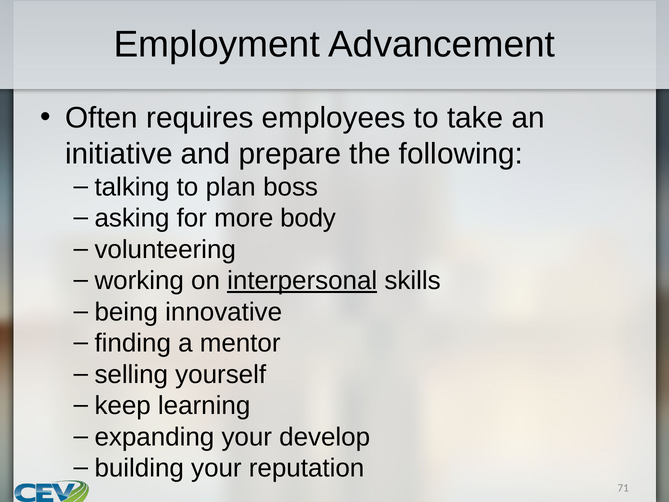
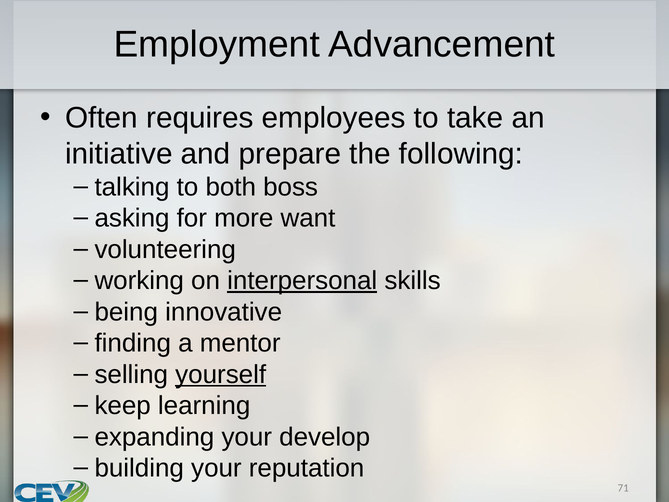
plan: plan -> both
body: body -> want
yourself underline: none -> present
